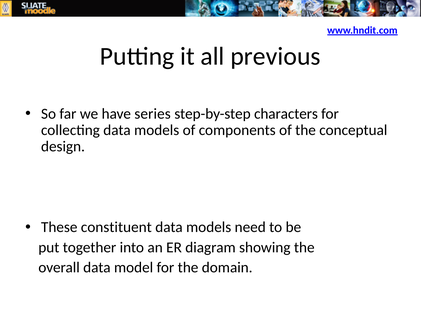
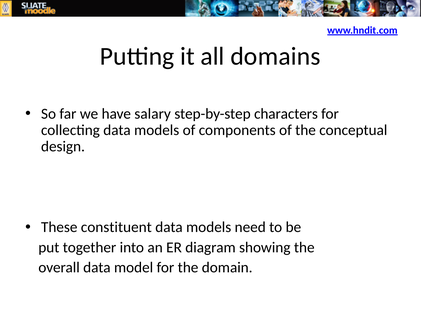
previous: previous -> domains
series: series -> salary
